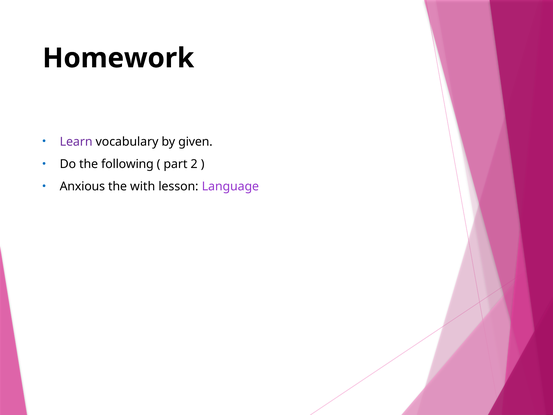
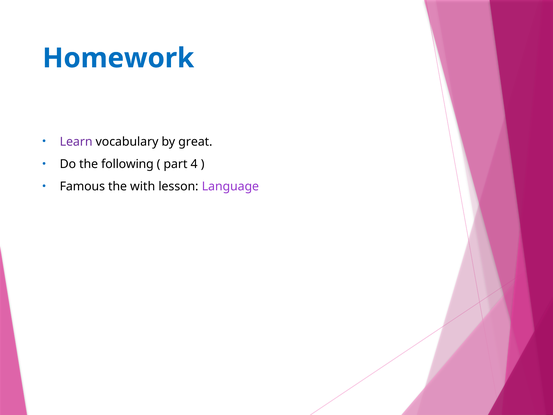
Homework colour: black -> blue
given: given -> great
2: 2 -> 4
Anxious: Anxious -> Famous
